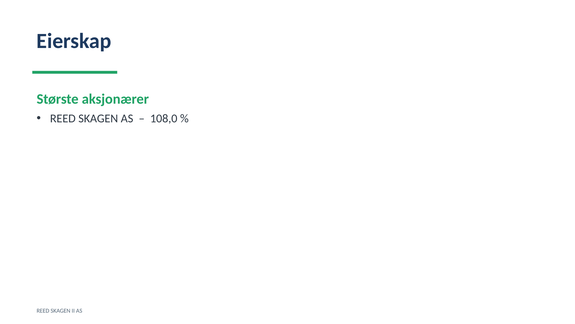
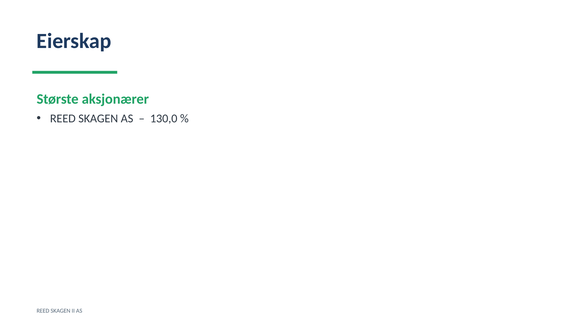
108,0: 108,0 -> 130,0
